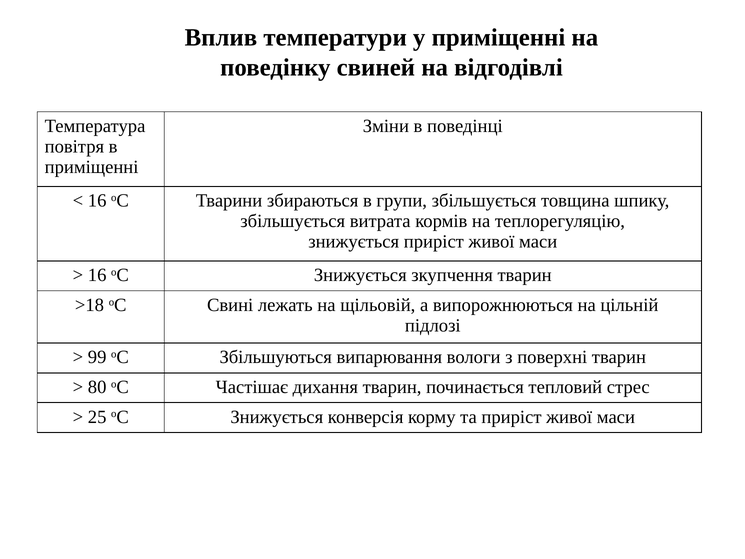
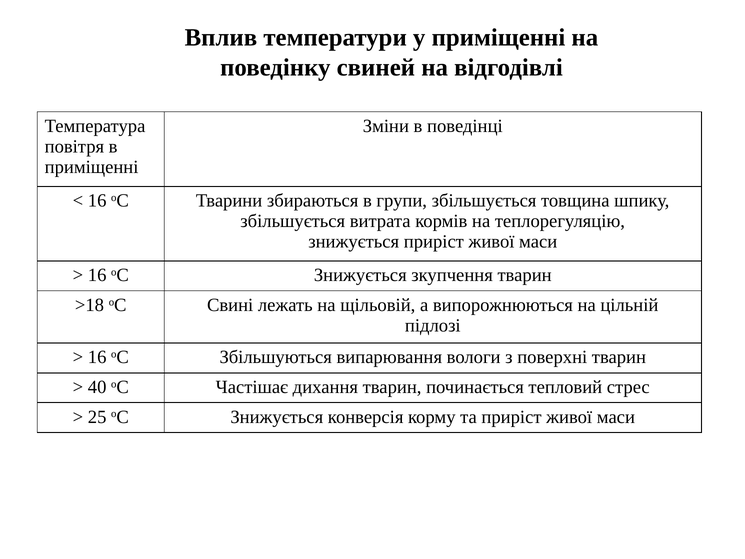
99 at (97, 357): 99 -> 16
80: 80 -> 40
